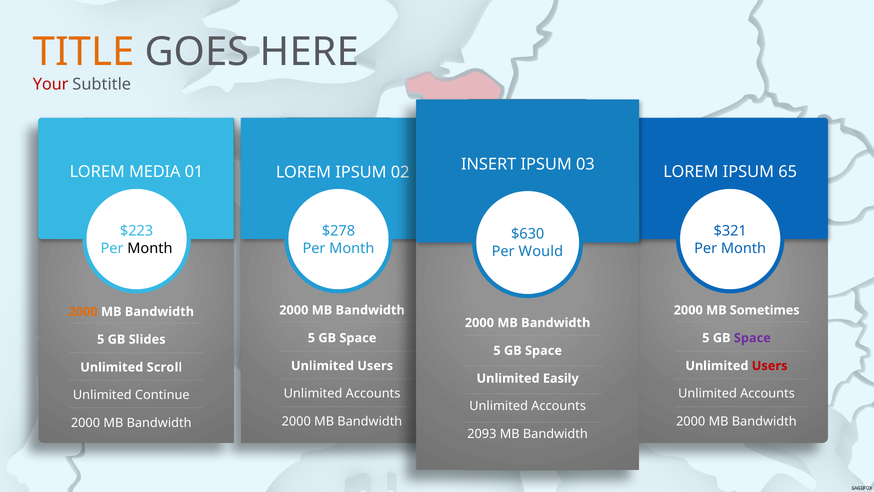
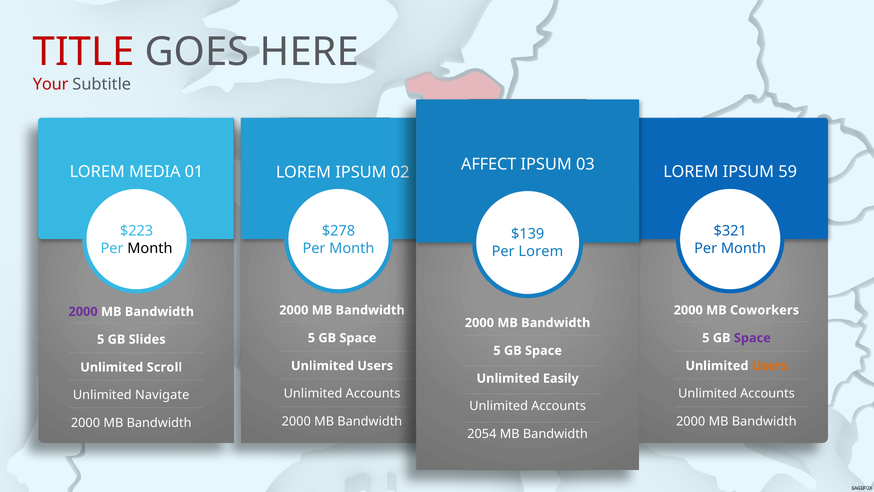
TITLE colour: orange -> red
INSERT: INSERT -> AFFECT
65: 65 -> 59
$630: $630 -> $139
Per Would: Would -> Lorem
Sometimes: Sometimes -> Coworkers
2000 at (83, 311) colour: orange -> purple
Users at (770, 366) colour: red -> orange
Continue: Continue -> Navigate
2093: 2093 -> 2054
